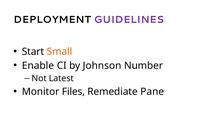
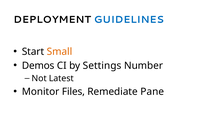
GUIDELINES colour: purple -> blue
Enable: Enable -> Demos
Johnson: Johnson -> Settings
